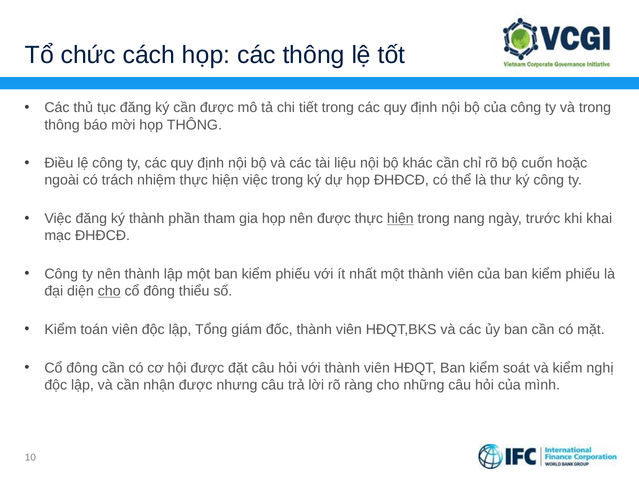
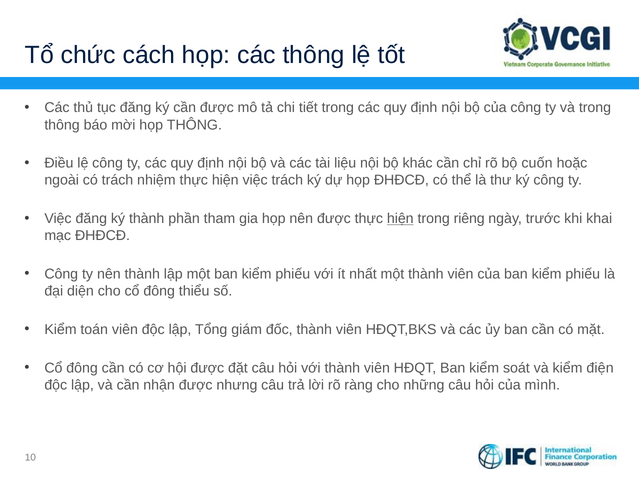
việc trong: trong -> trách
nang: nang -> riêng
cho at (109, 291) underline: present -> none
nghị: nghị -> điện
